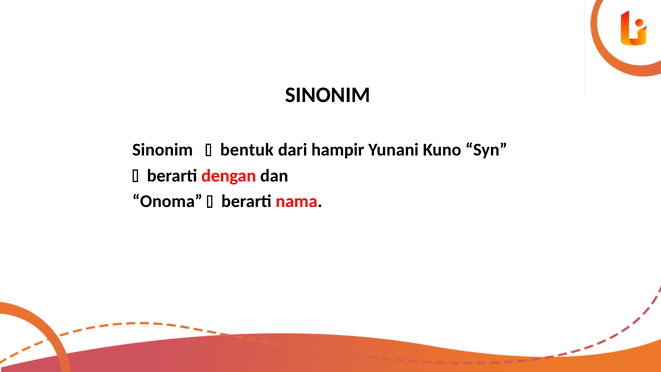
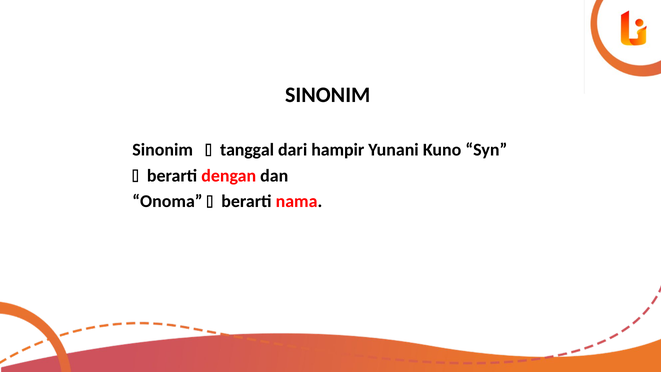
bentuk: bentuk -> tanggal
